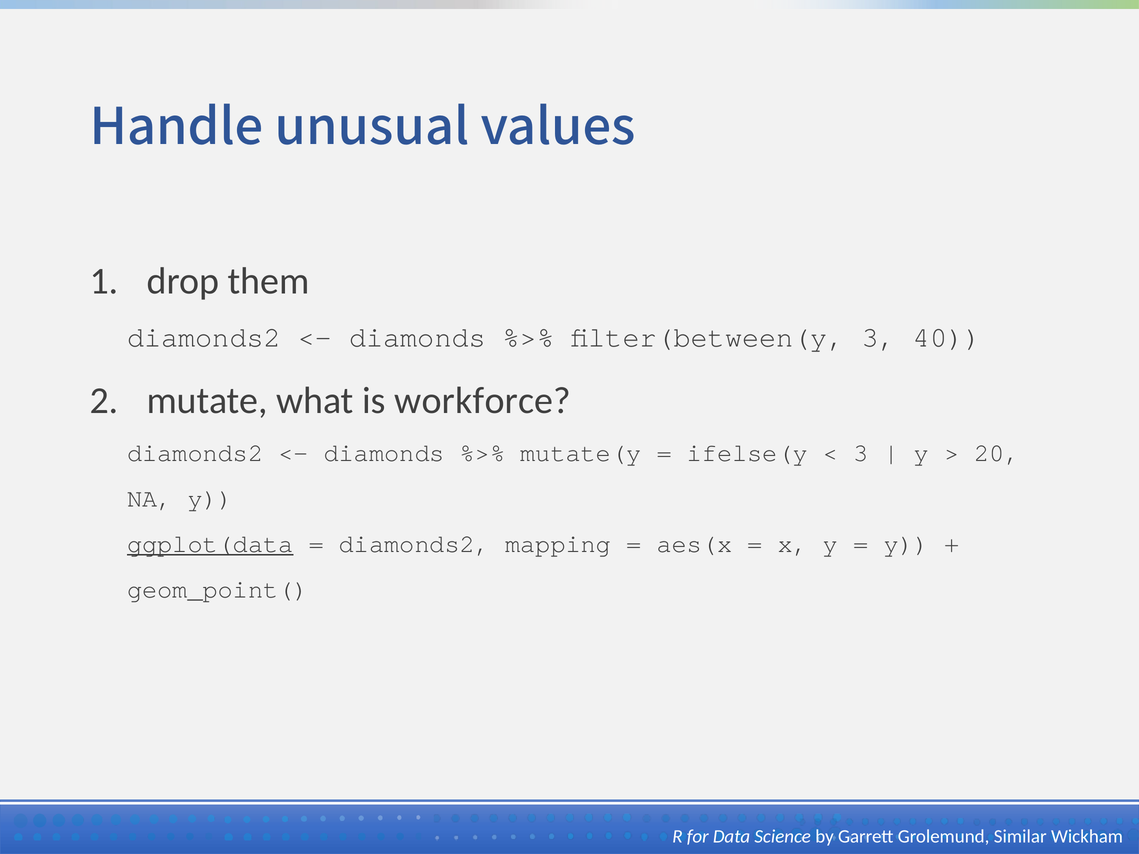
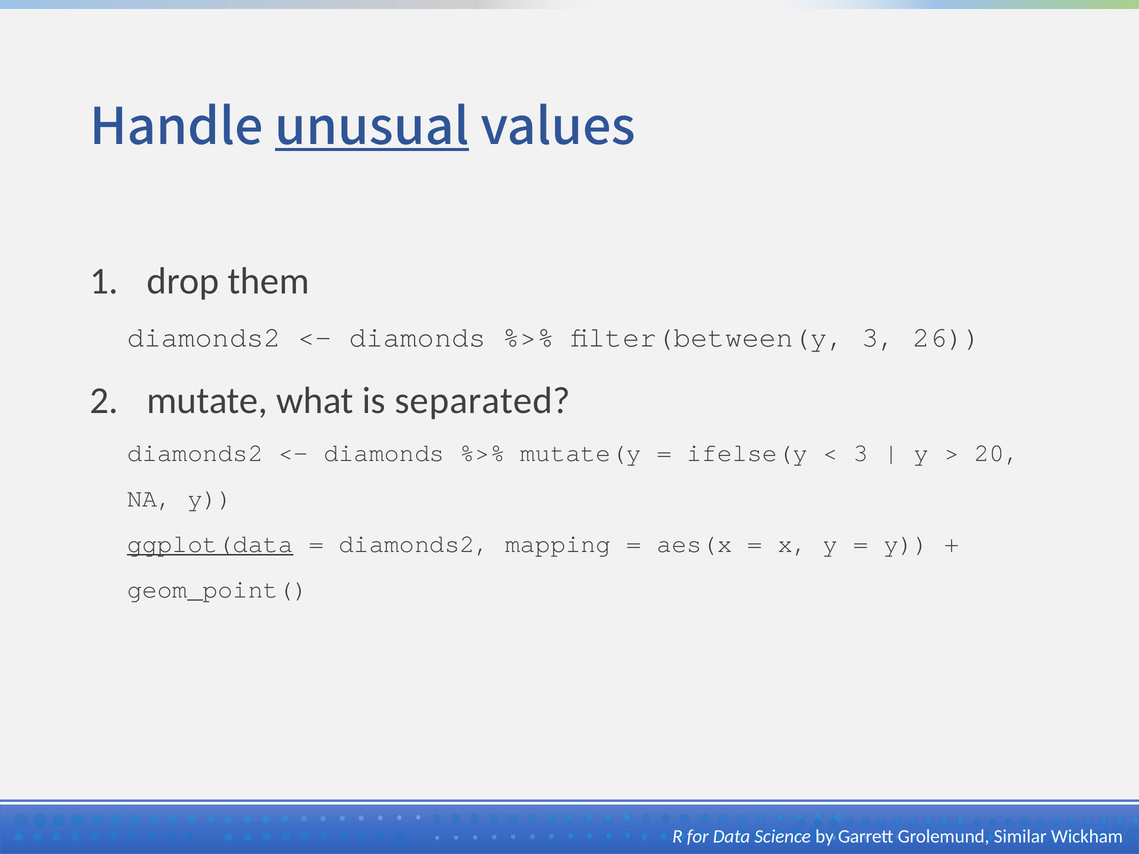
unusual underline: none -> present
40: 40 -> 26
workforce: workforce -> separated
